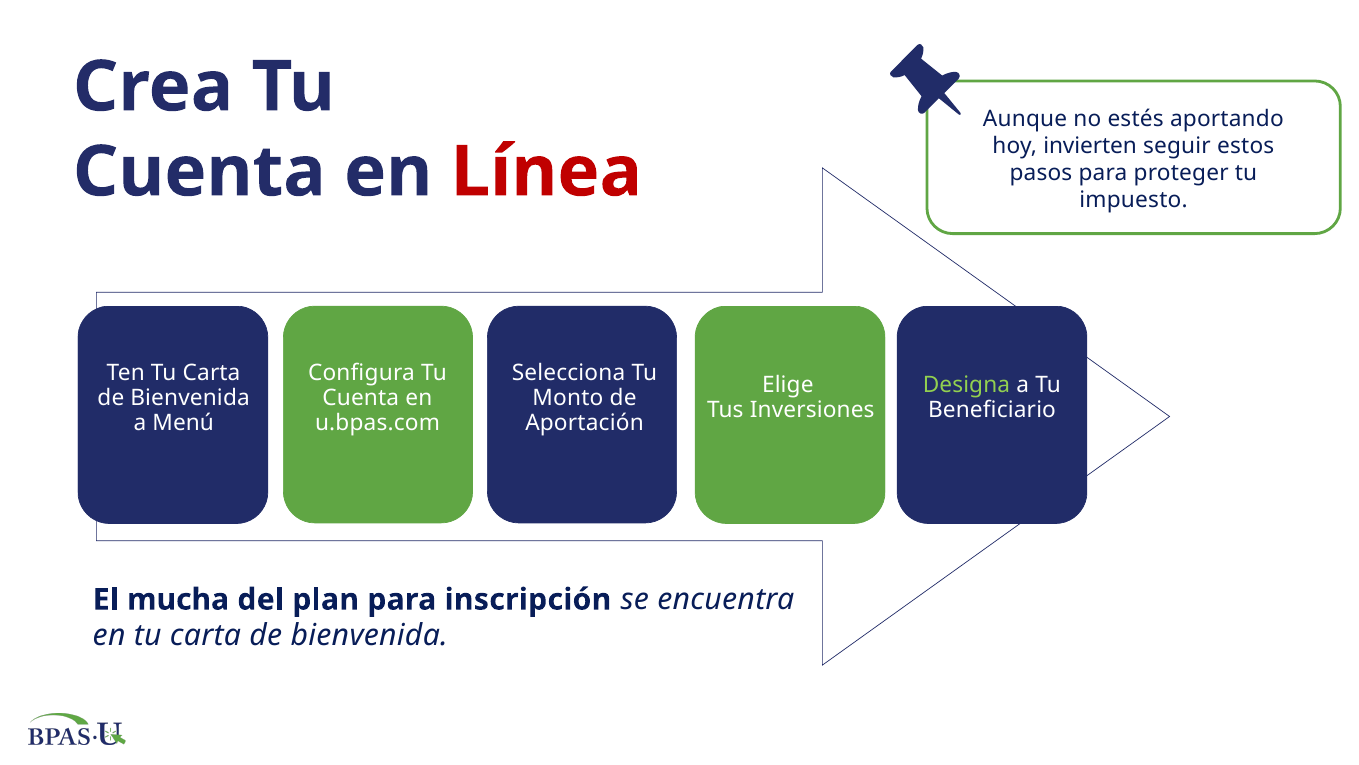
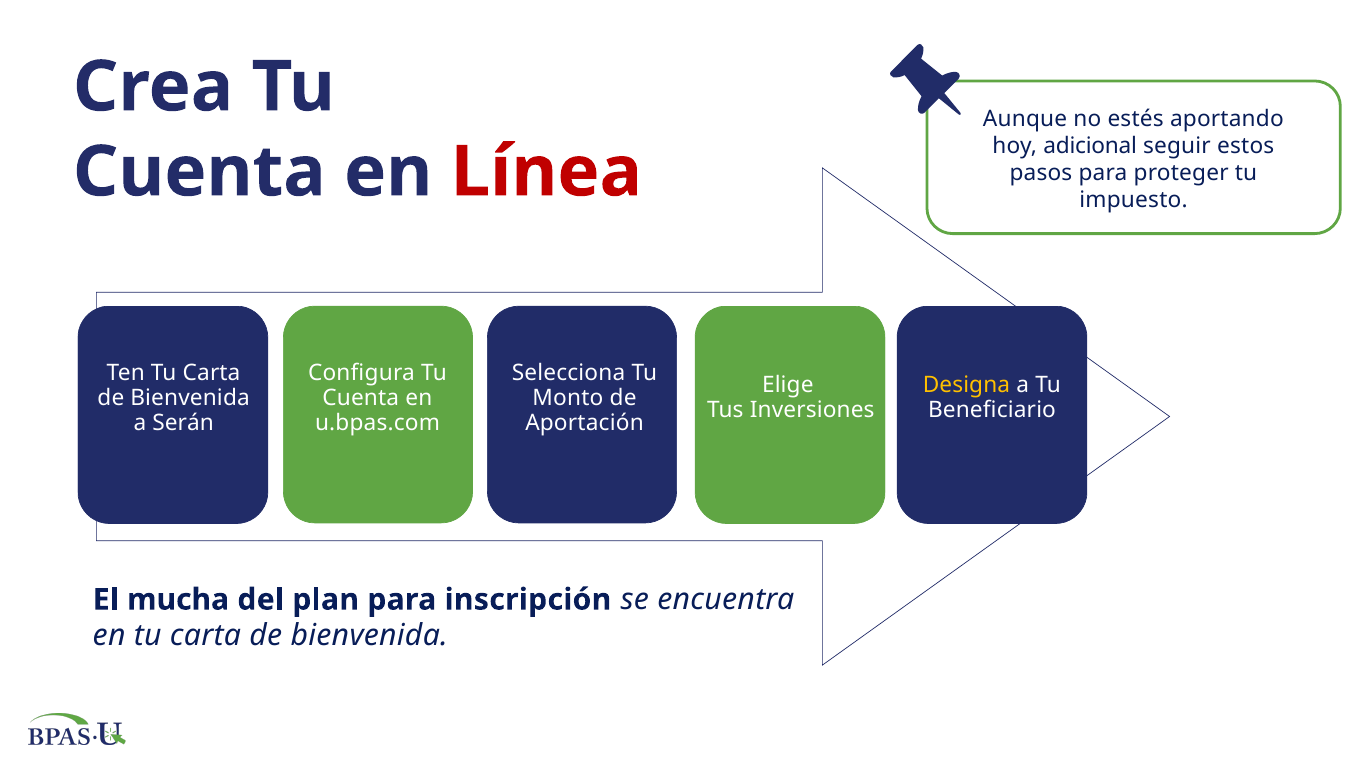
invierten: invierten -> adicional
Designa colour: light green -> yellow
Menú: Menú -> Serán
